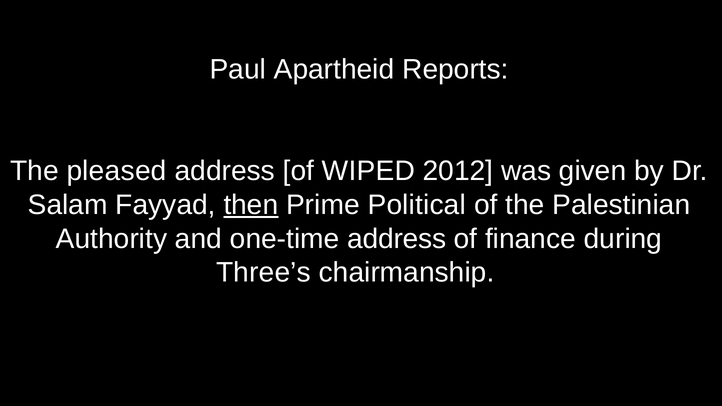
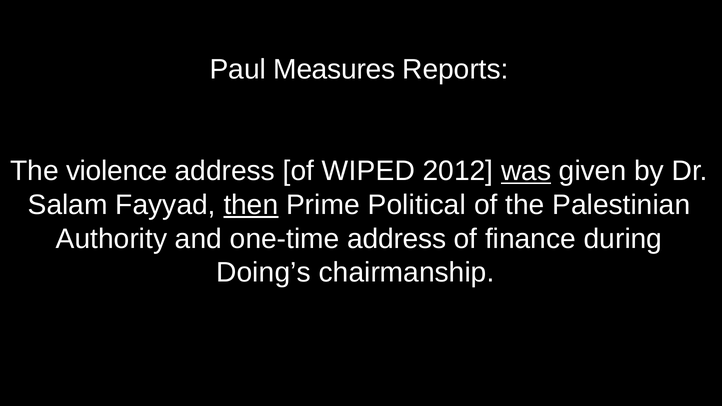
Apartheid: Apartheid -> Measures
pleased: pleased -> violence
was underline: none -> present
Three’s: Three’s -> Doing’s
